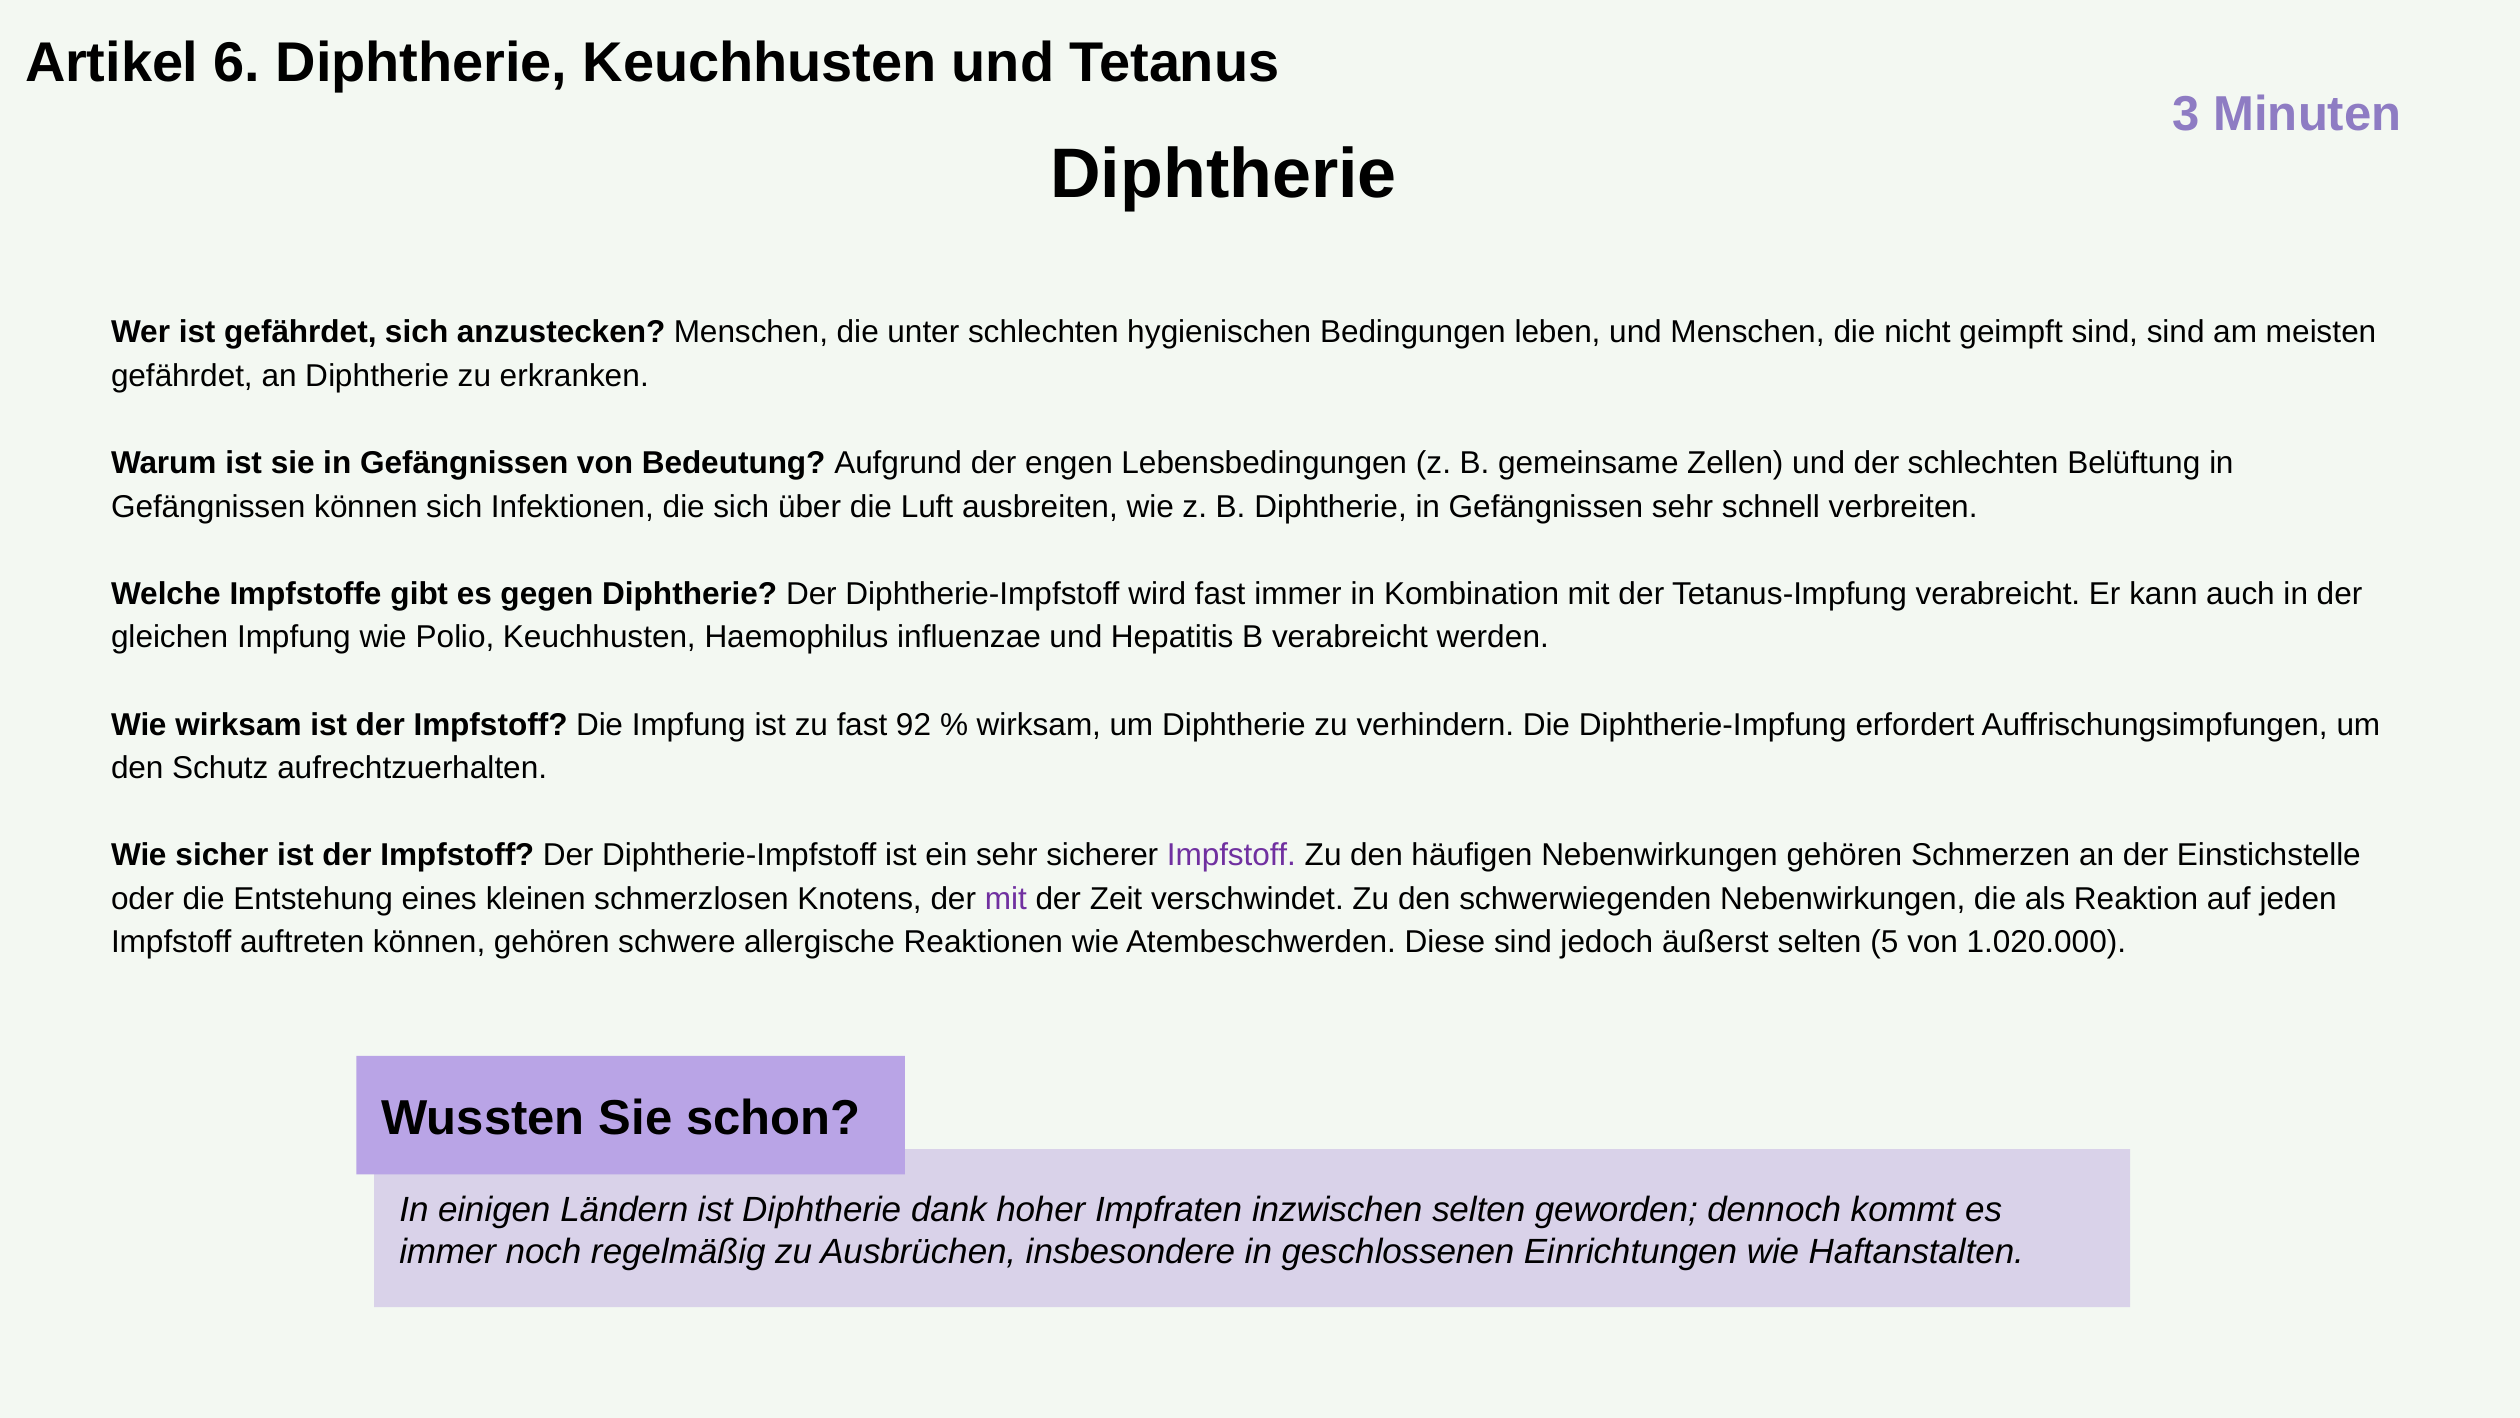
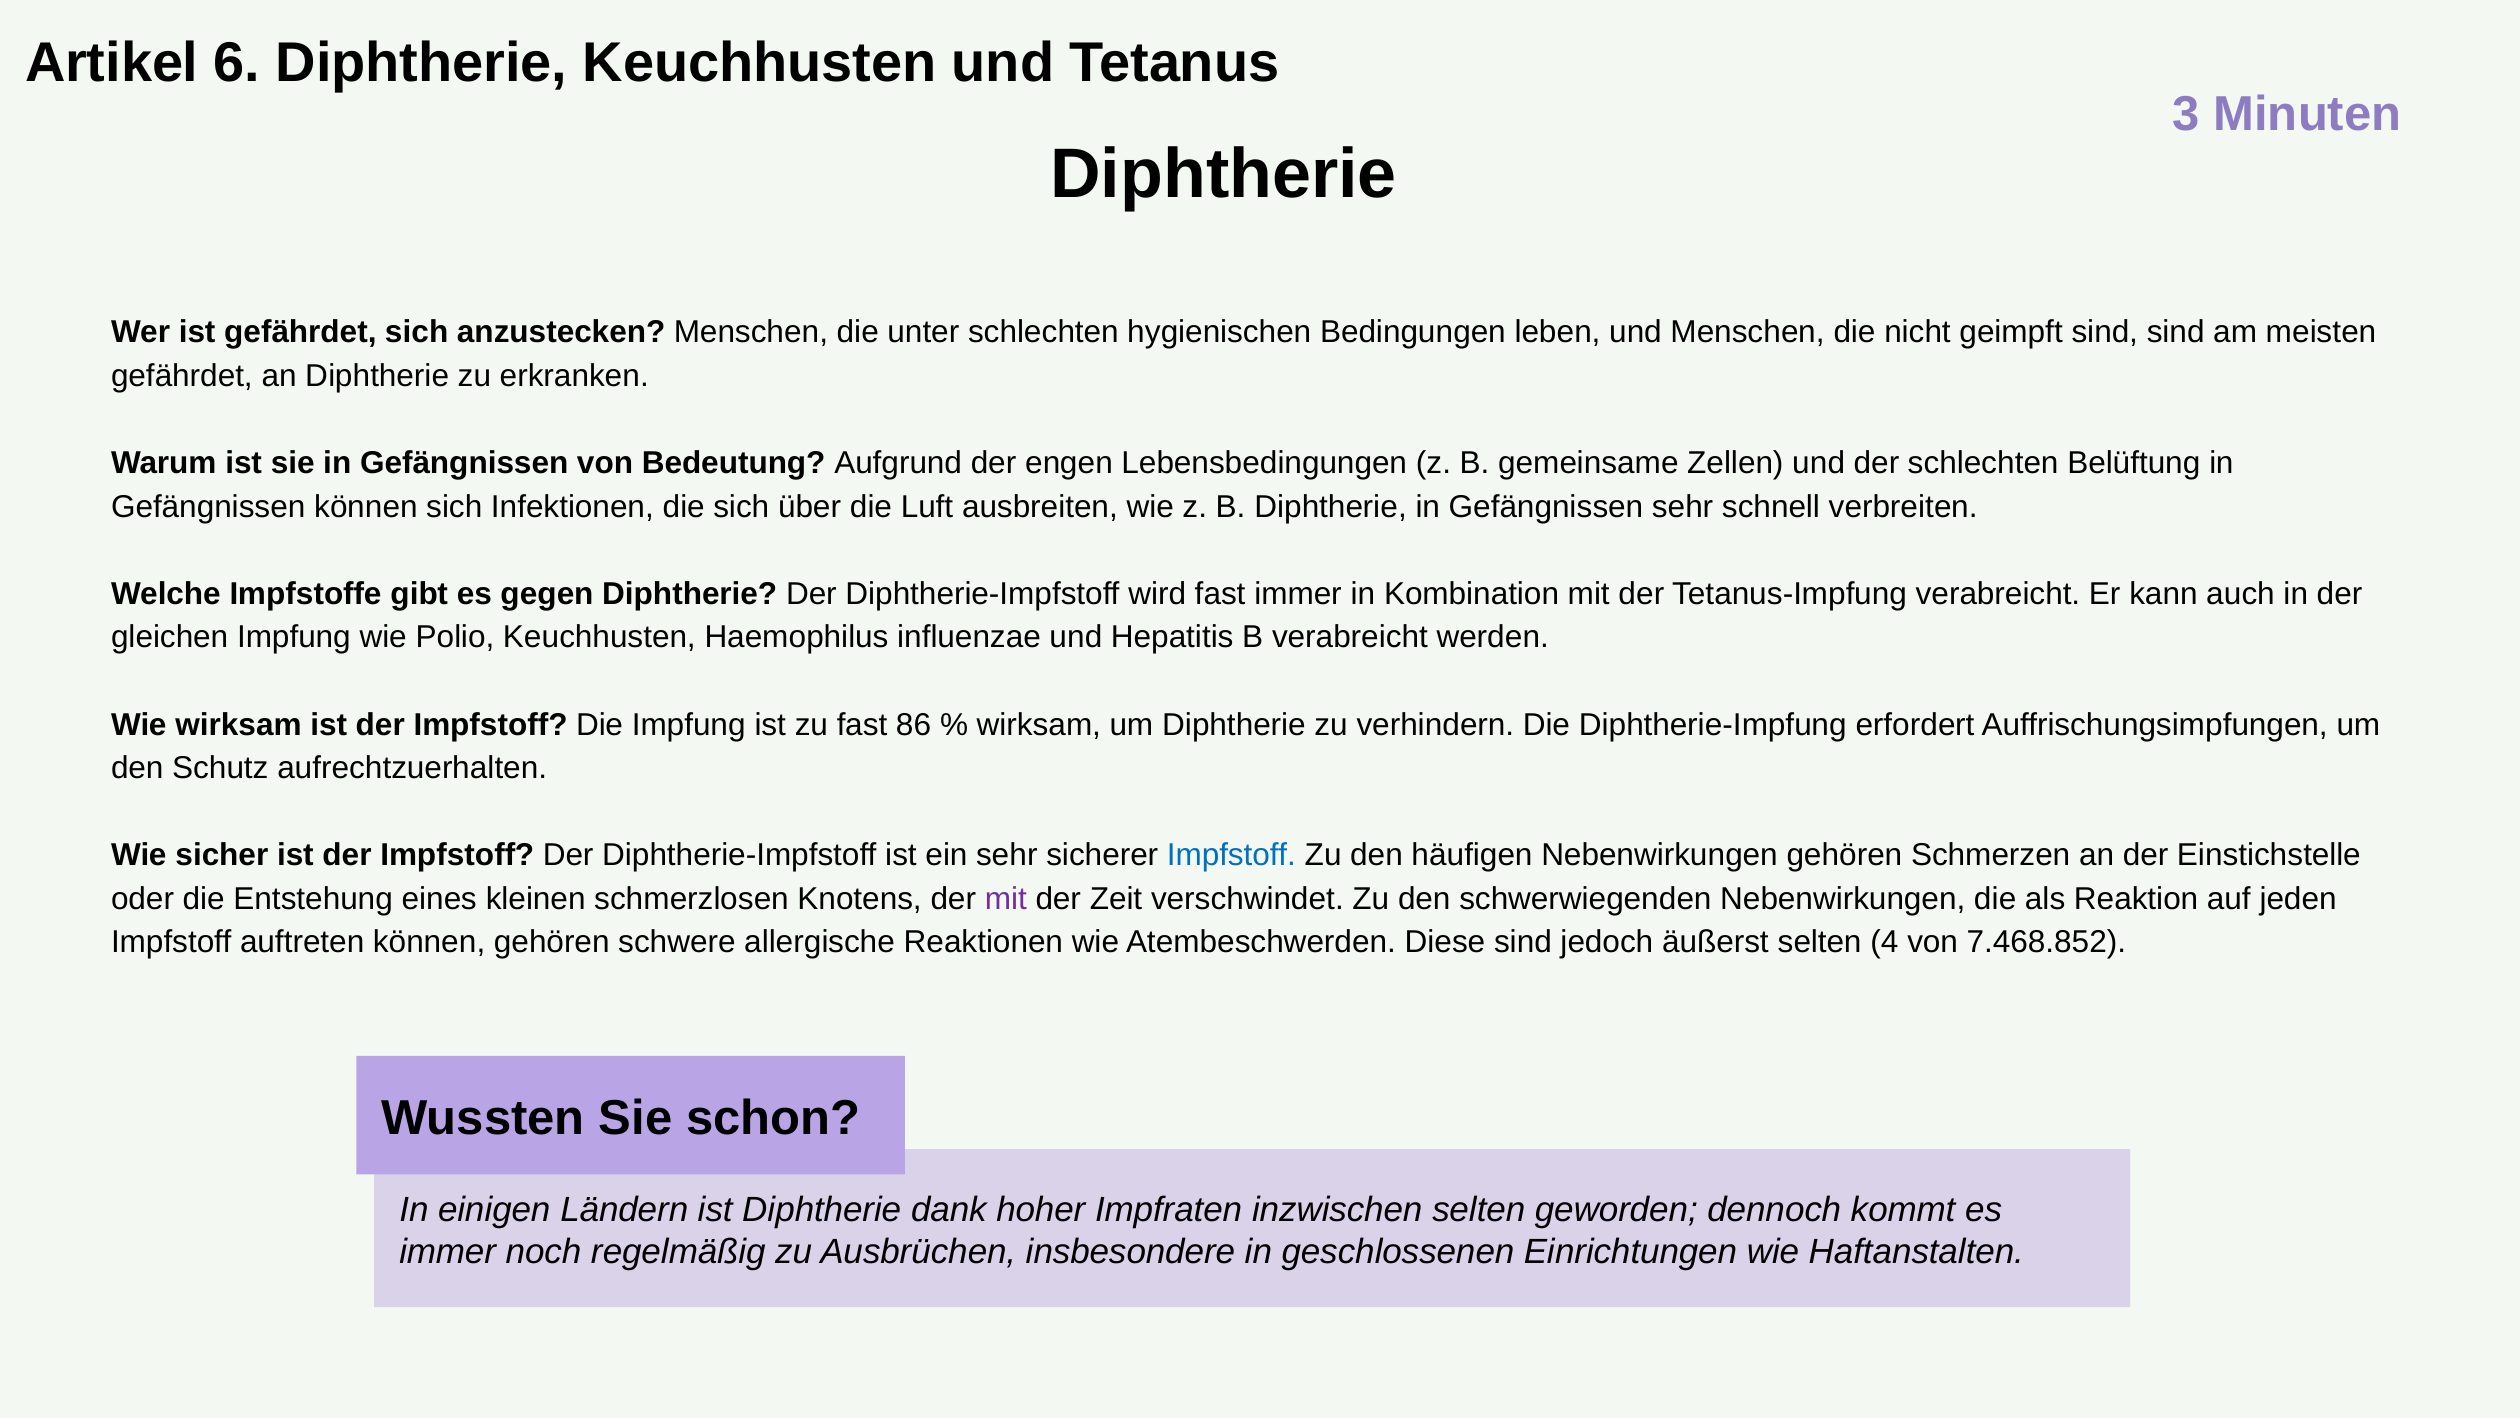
92: 92 -> 86
Impfstoff at (1231, 855) colour: purple -> blue
5: 5 -> 4
1.020.000: 1.020.000 -> 7.468.852
